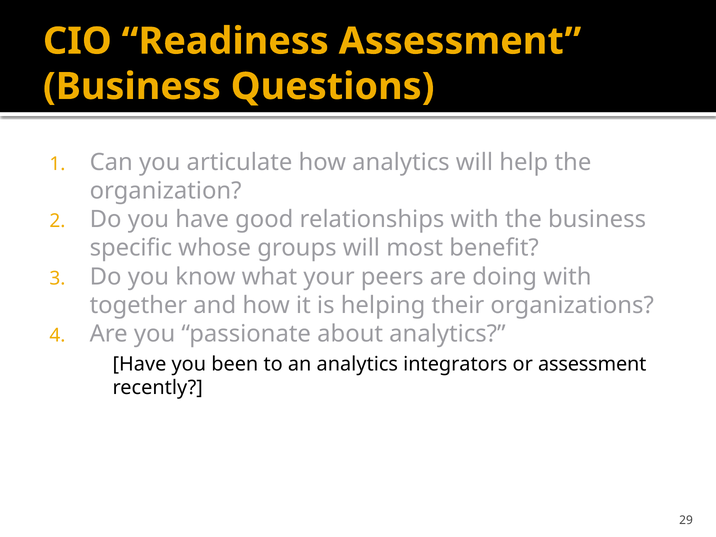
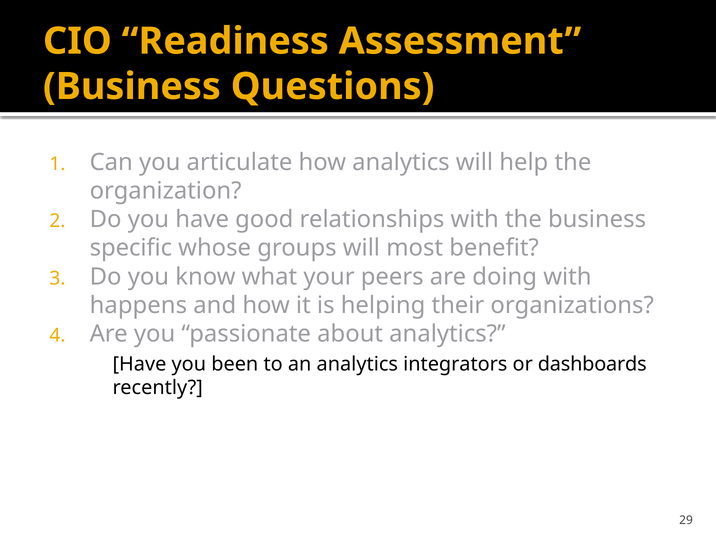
together: together -> happens
or assessment: assessment -> dashboards
